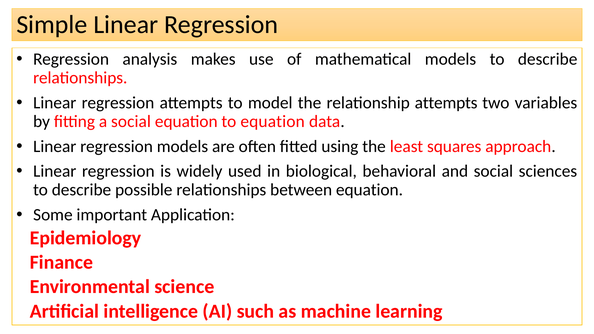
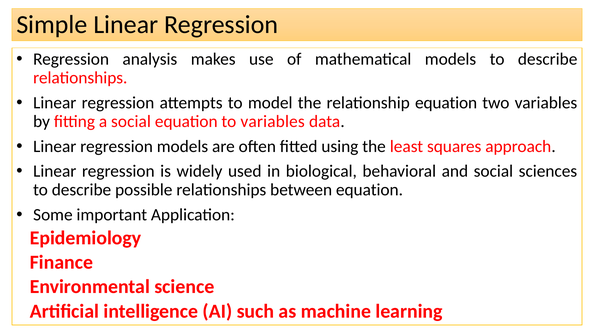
relationship attempts: attempts -> equation
to equation: equation -> variables
